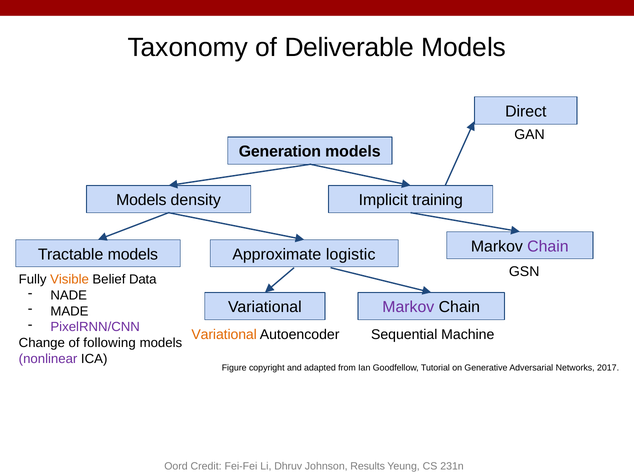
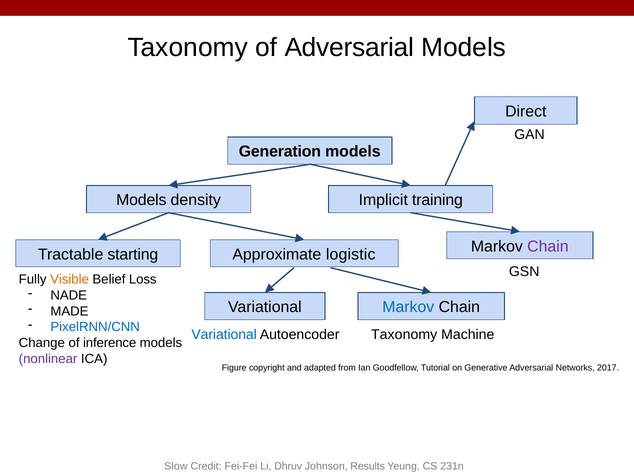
of Deliverable: Deliverable -> Adversarial
Tractable models: models -> starting
Data: Data -> Loss
Markov at (408, 308) colour: purple -> blue
PixelRNN/CNN colour: purple -> blue
Variational at (224, 335) colour: orange -> blue
Autoencoder Sequential: Sequential -> Taxonomy
following: following -> inference
Oord: Oord -> Slow
